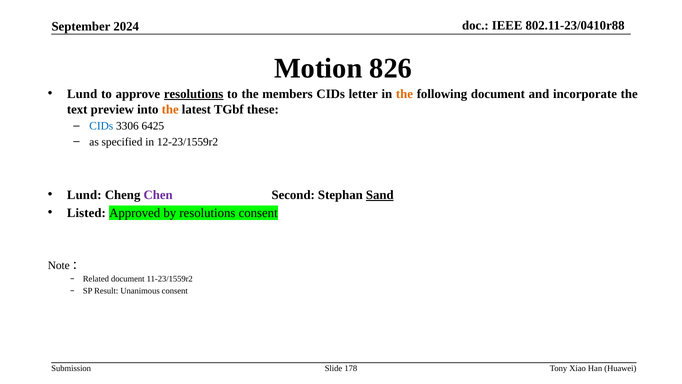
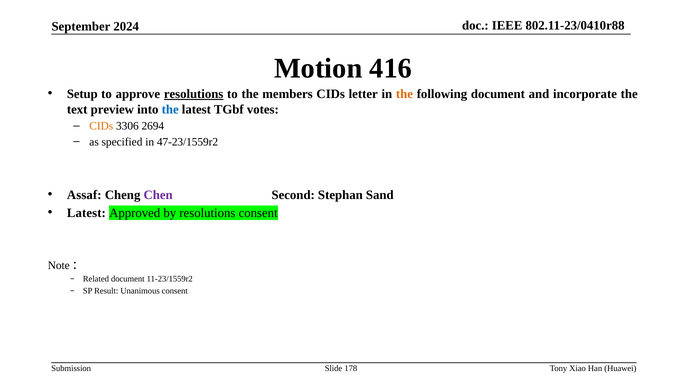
826: 826 -> 416
Lund at (82, 94): Lund -> Setup
the at (170, 109) colour: orange -> blue
these: these -> votes
CIDs at (101, 126) colour: blue -> orange
6425: 6425 -> 2694
12-23/1559r2: 12-23/1559r2 -> 47-23/1559r2
Lund at (84, 195): Lund -> Assaf
Sand underline: present -> none
Listed at (86, 213): Listed -> Latest
